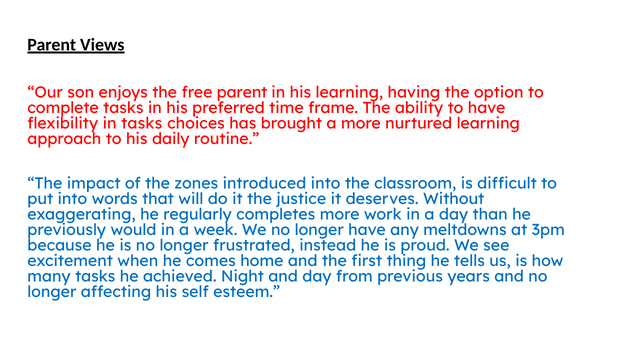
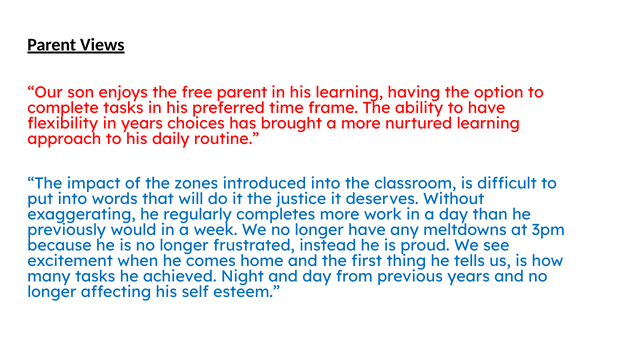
in tasks: tasks -> years
